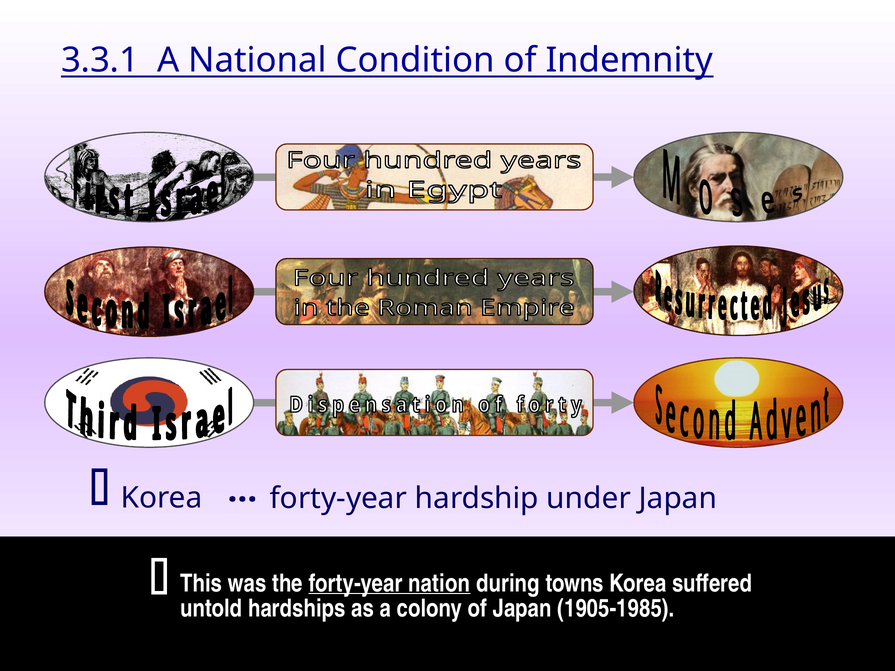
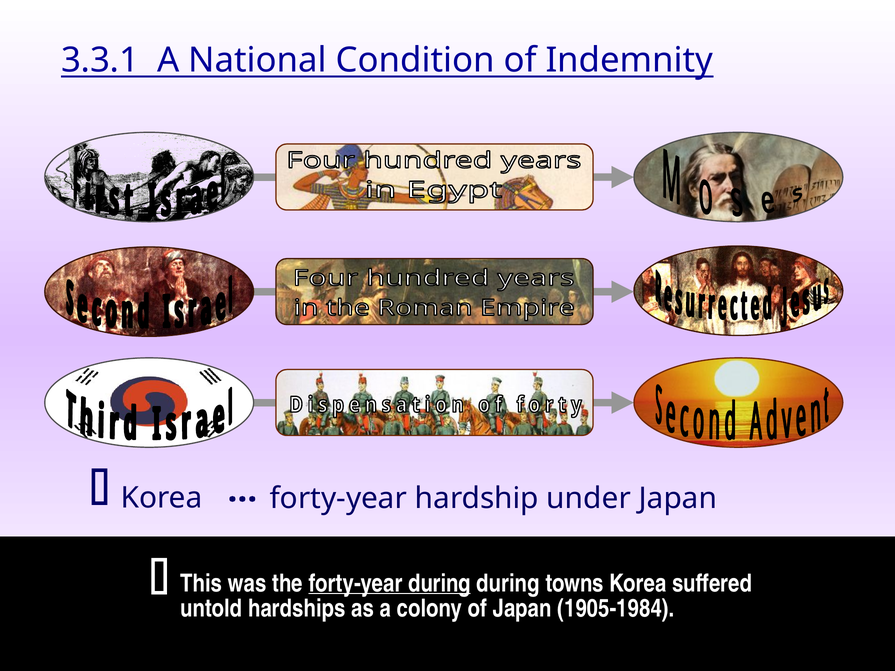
forty-year nation: nation -> during
1905-1985: 1905-1985 -> 1905-1984
